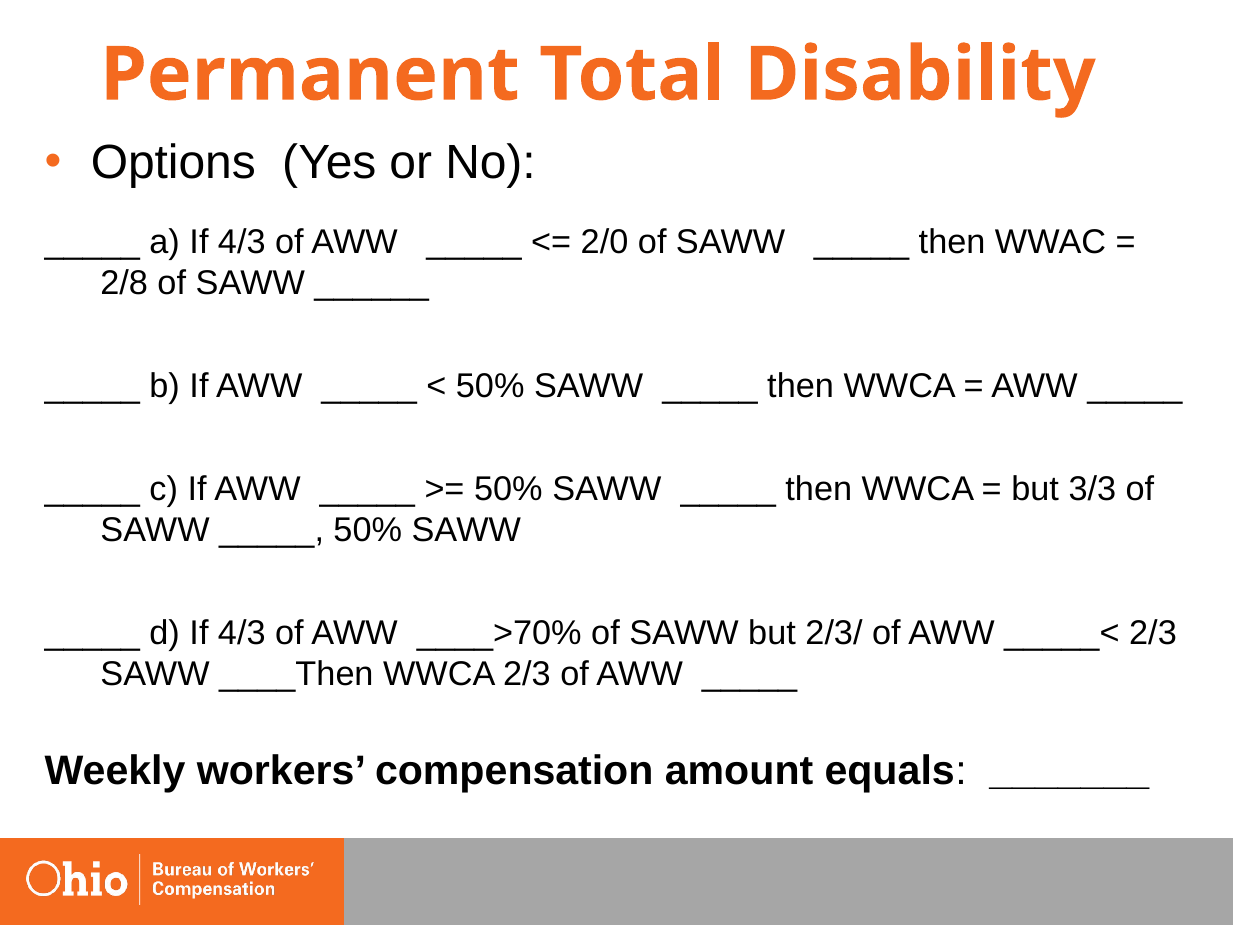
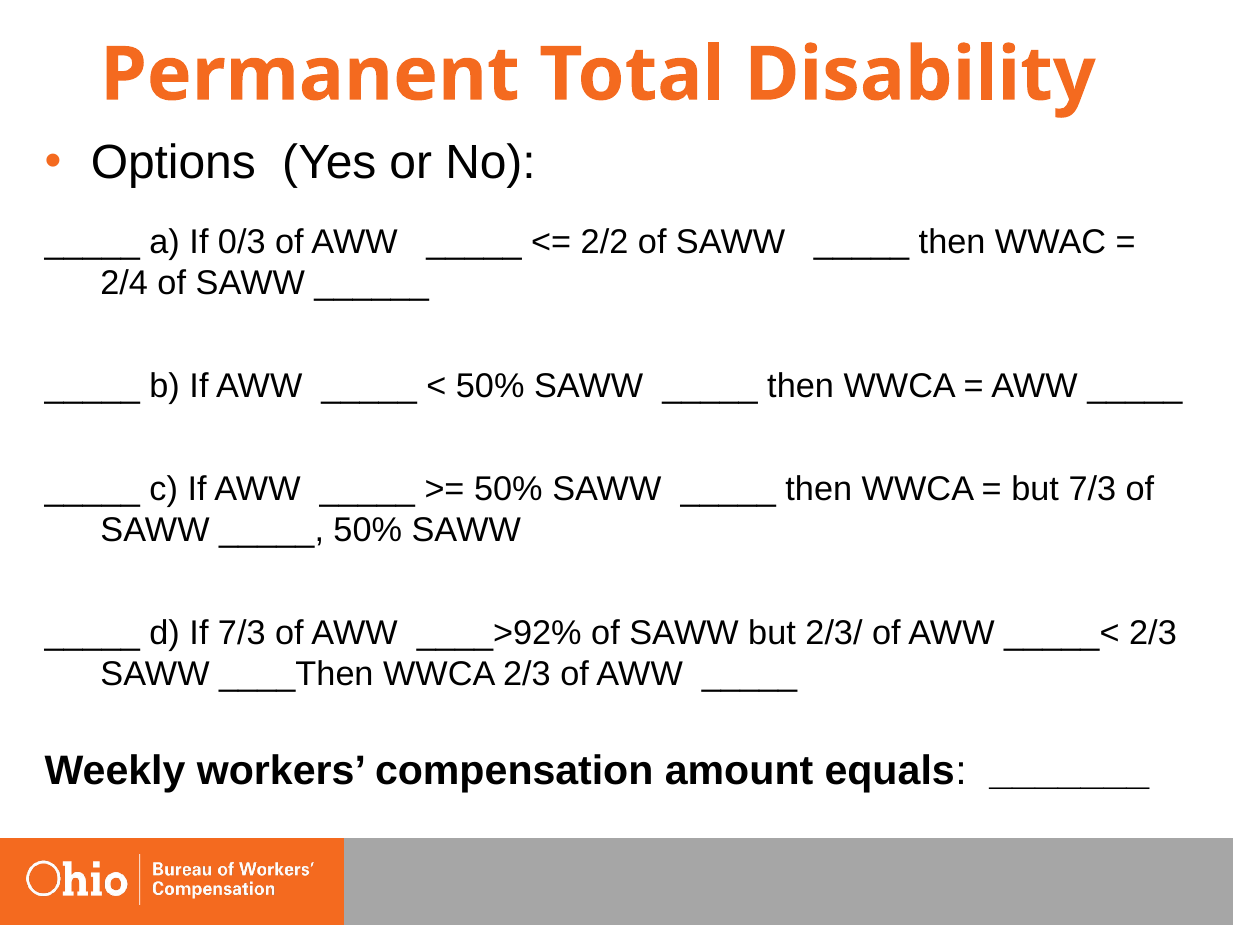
a If 4/3: 4/3 -> 0/3
2/0: 2/0 -> 2/2
2/8: 2/8 -> 2/4
but 3/3: 3/3 -> 7/3
d If 4/3: 4/3 -> 7/3
____>70%: ____>70% -> ____>92%
